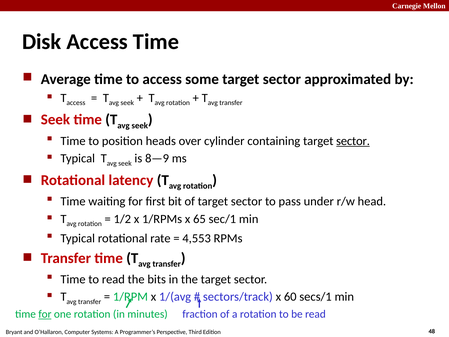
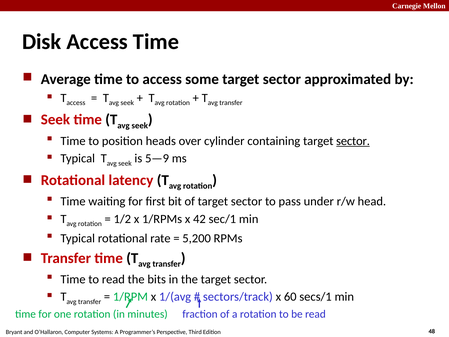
8—9: 8—9 -> 5—9
65: 65 -> 42
4,553: 4,553 -> 5,200
for at (45, 314) underline: present -> none
